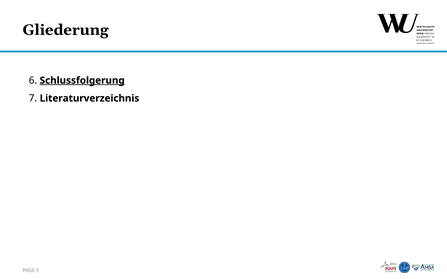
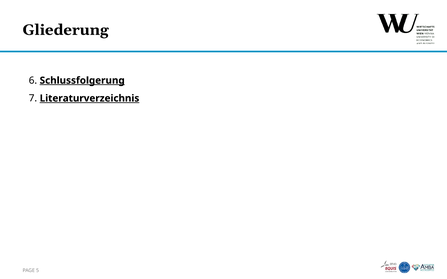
Literaturverzeichnis underline: none -> present
